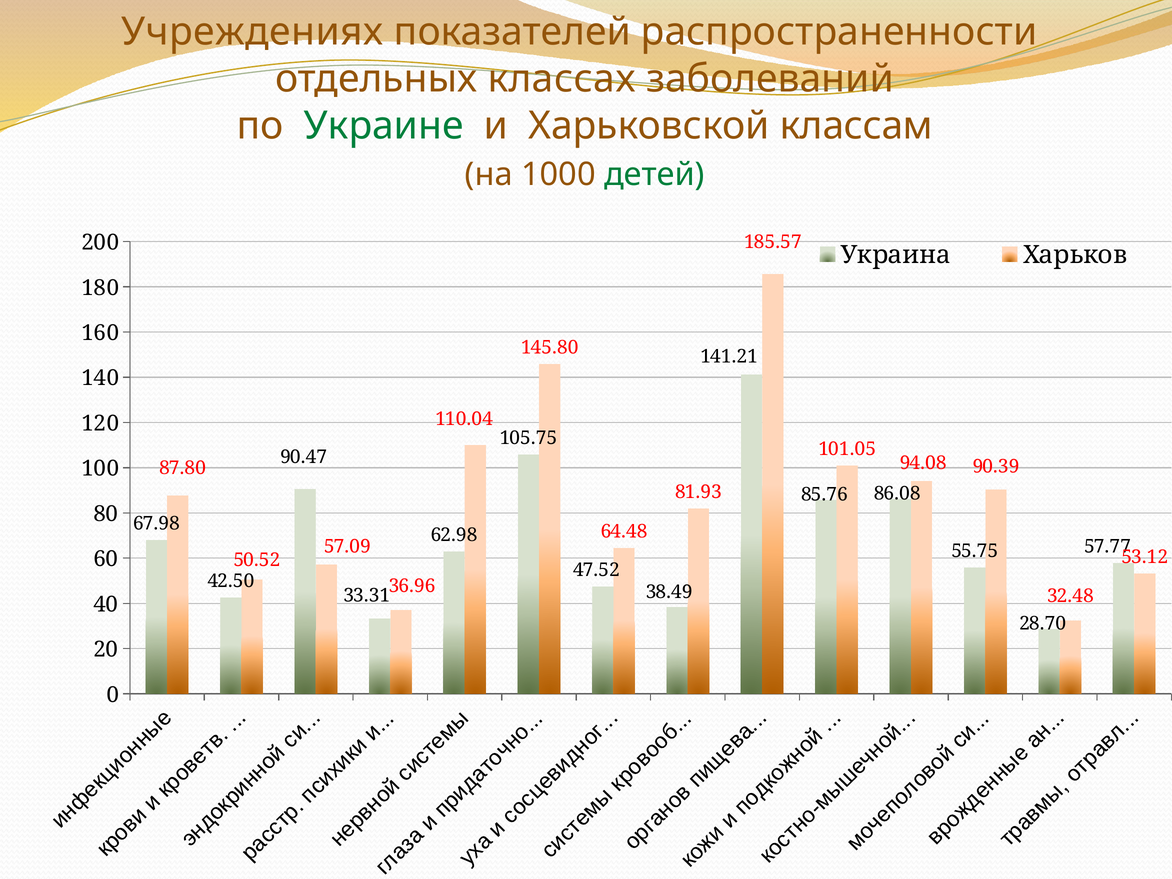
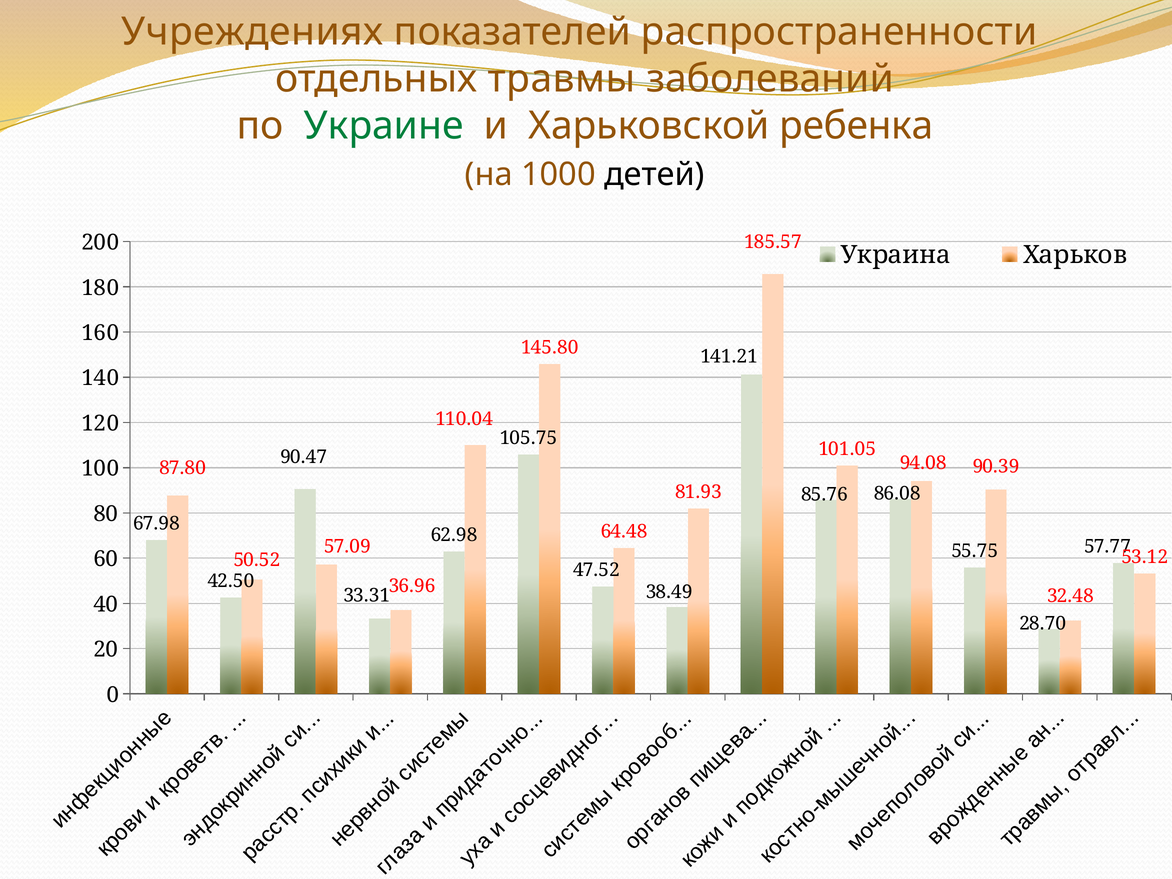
классах: классах -> травмы
классам: классам -> ребенка
детей colour: green -> black
